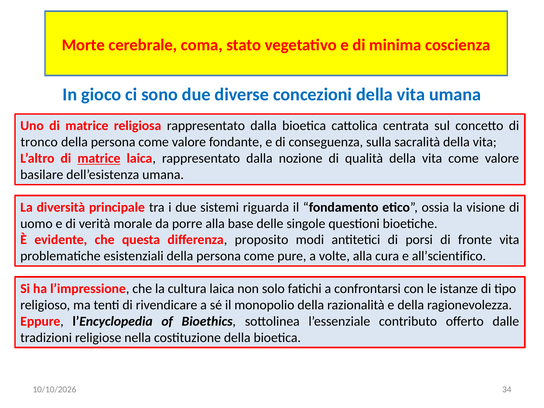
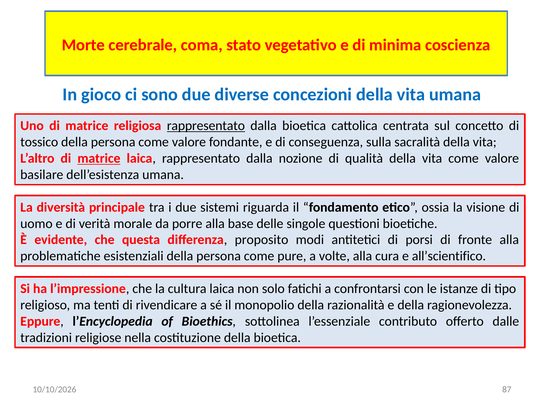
rappresentato at (206, 126) underline: none -> present
tronco: tronco -> tossico
fronte vita: vita -> alla
34: 34 -> 87
